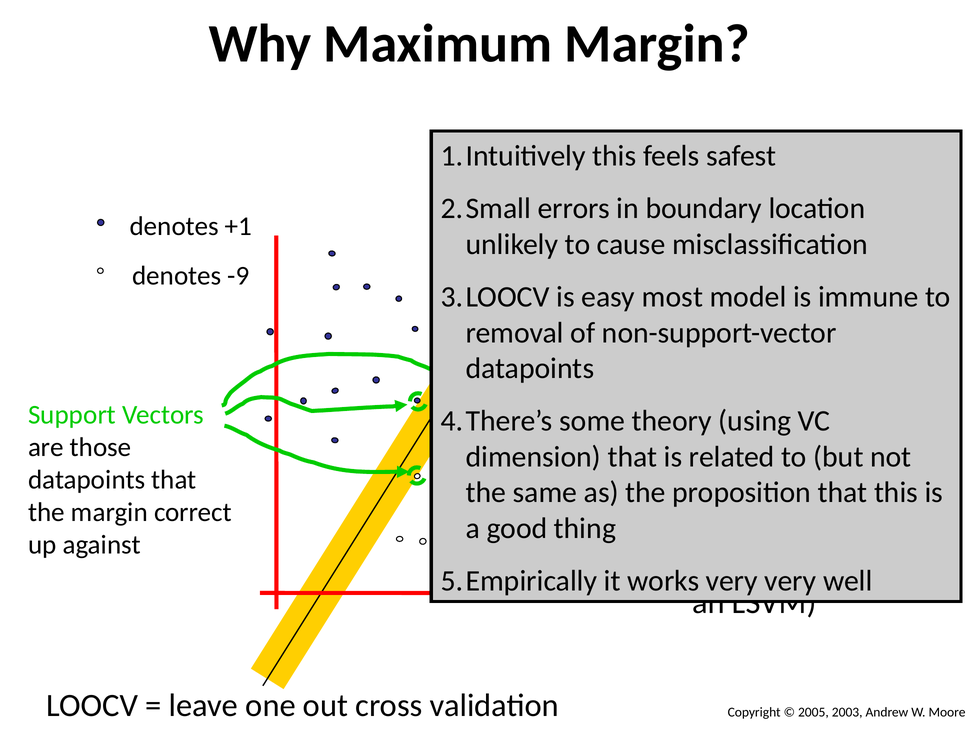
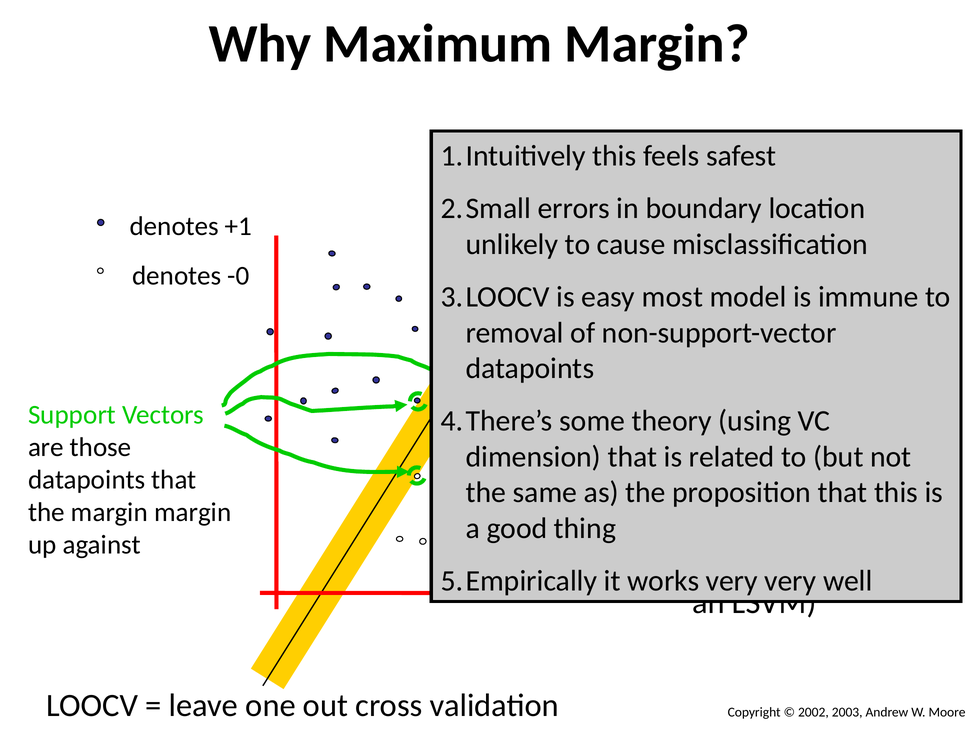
-9: -9 -> -0
margin correct: correct -> margin
2005: 2005 -> 2002
